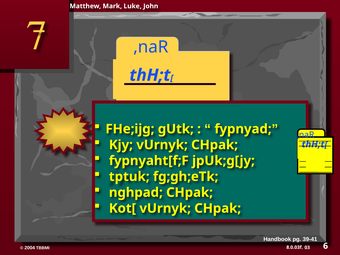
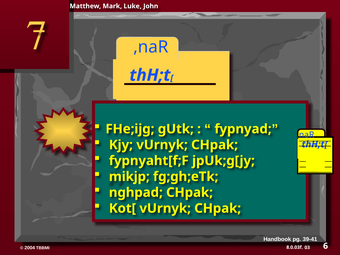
tptuk: tptuk -> mikjp
